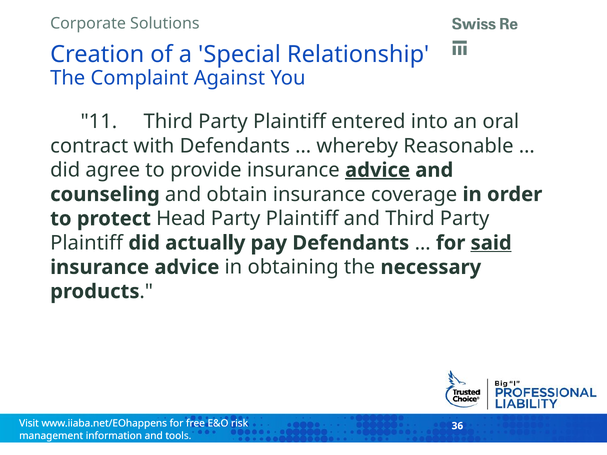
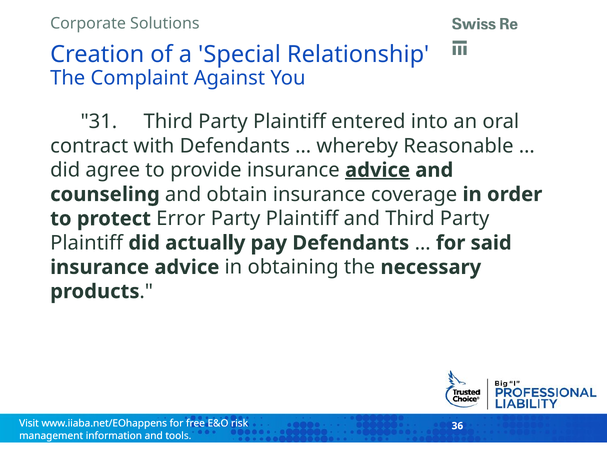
11: 11 -> 31
Head: Head -> Error
said underline: present -> none
